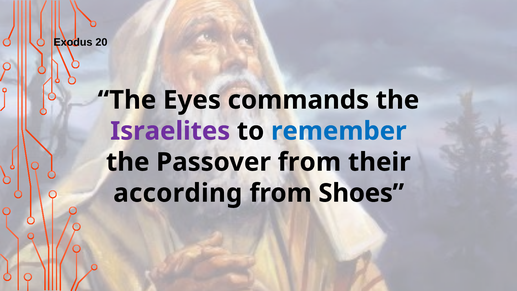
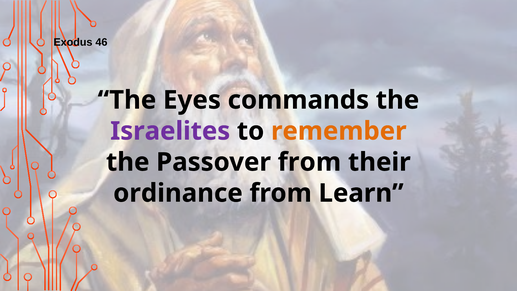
20: 20 -> 46
remember colour: blue -> orange
according: according -> ordinance
Shoes: Shoes -> Learn
